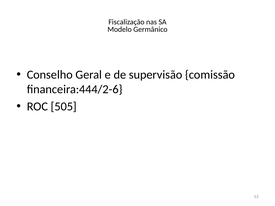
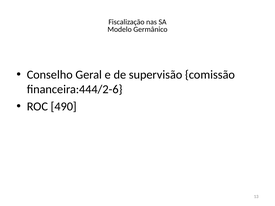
505: 505 -> 490
